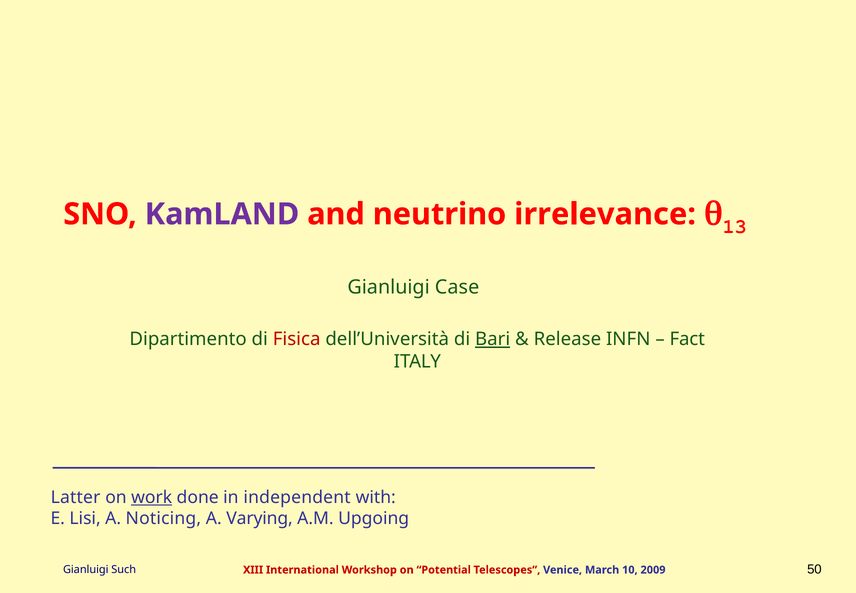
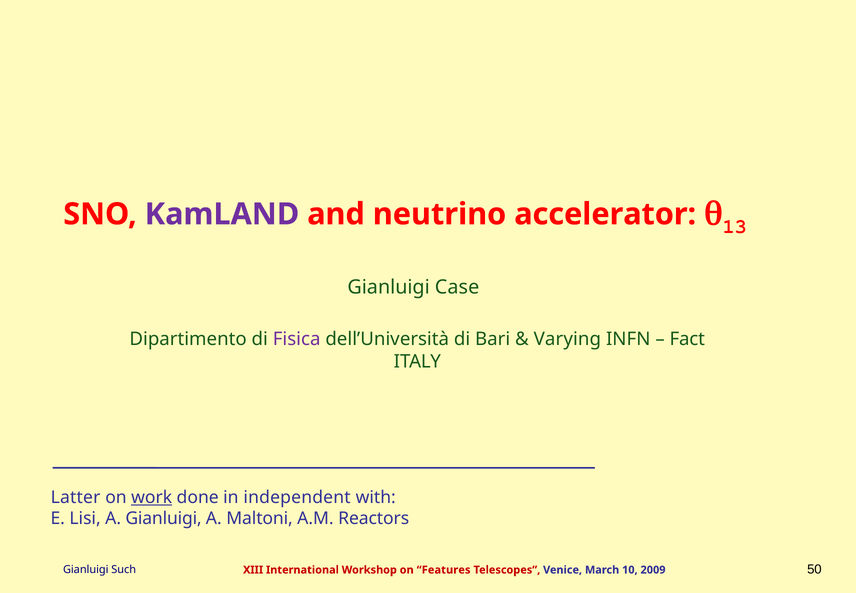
irrelevance: irrelevance -> accelerator
Fisica colour: red -> purple
Bari underline: present -> none
Release: Release -> Varying
A Noticing: Noticing -> Gianluigi
Varying: Varying -> Maltoni
Upgoing: Upgoing -> Reactors
Potential: Potential -> Features
